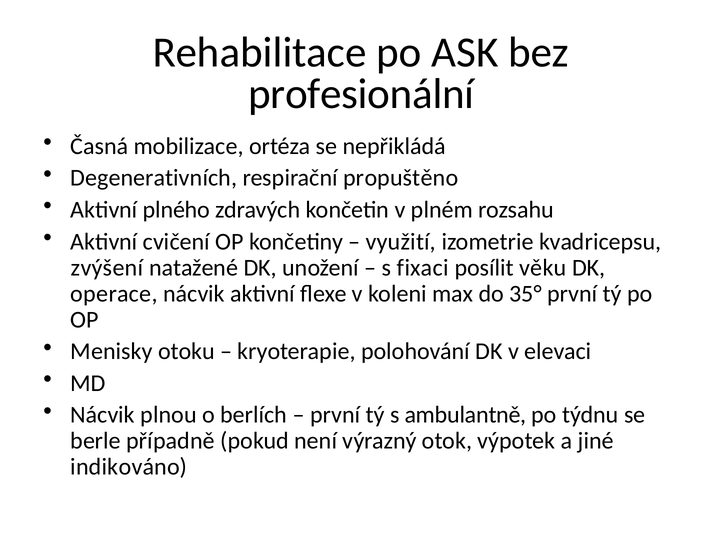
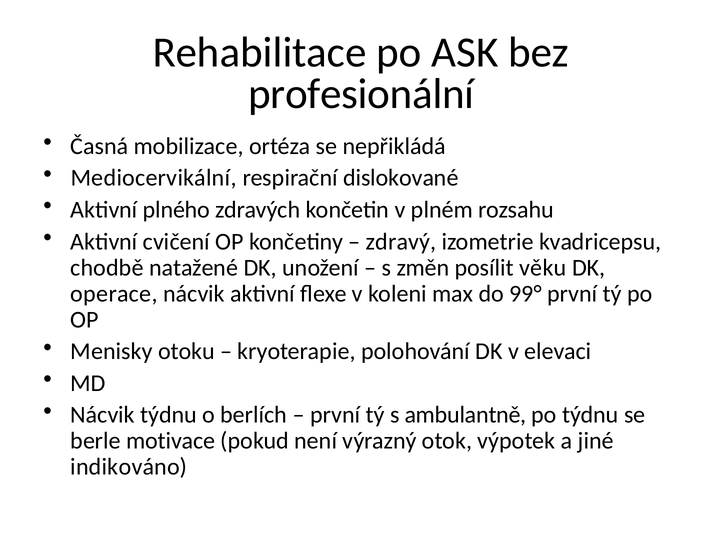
Degenerativních: Degenerativních -> Mediocervikální
propuštěno: propuštěno -> dislokované
využití: využití -> zdravý
zvýšení: zvýšení -> chodbě
fixaci: fixaci -> změn
35°: 35° -> 99°
Nácvik plnou: plnou -> týdnu
případně: případně -> motivace
